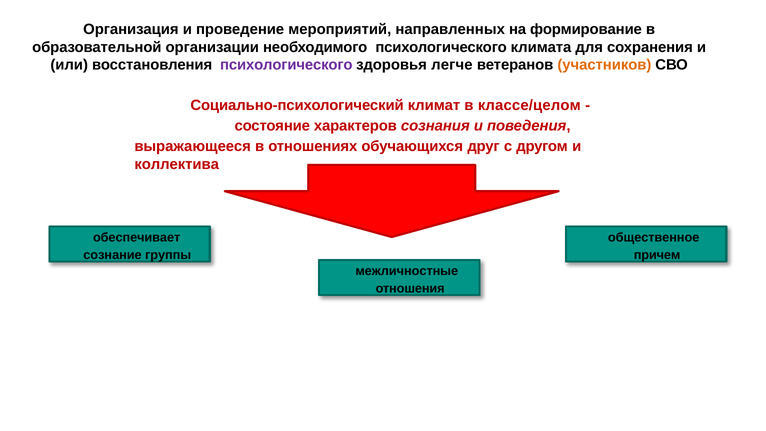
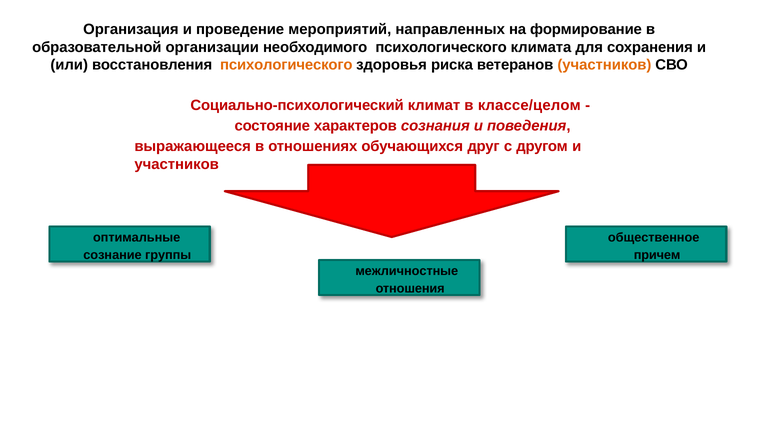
психологического at (286, 65) colour: purple -> orange
легче: легче -> риска
коллектива at (177, 164): коллектива -> участников
обеспечивает: обеспечивает -> оптимальные
